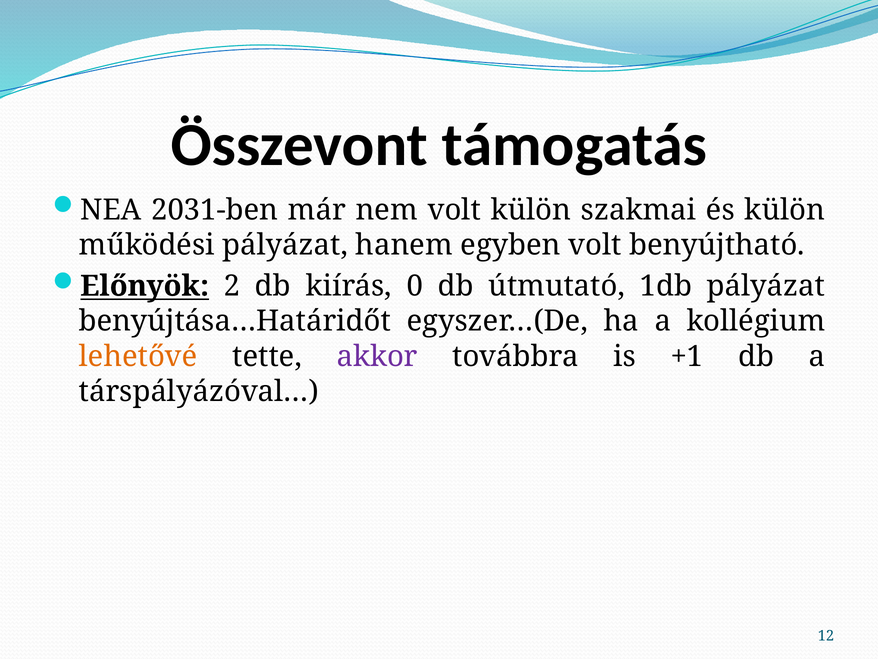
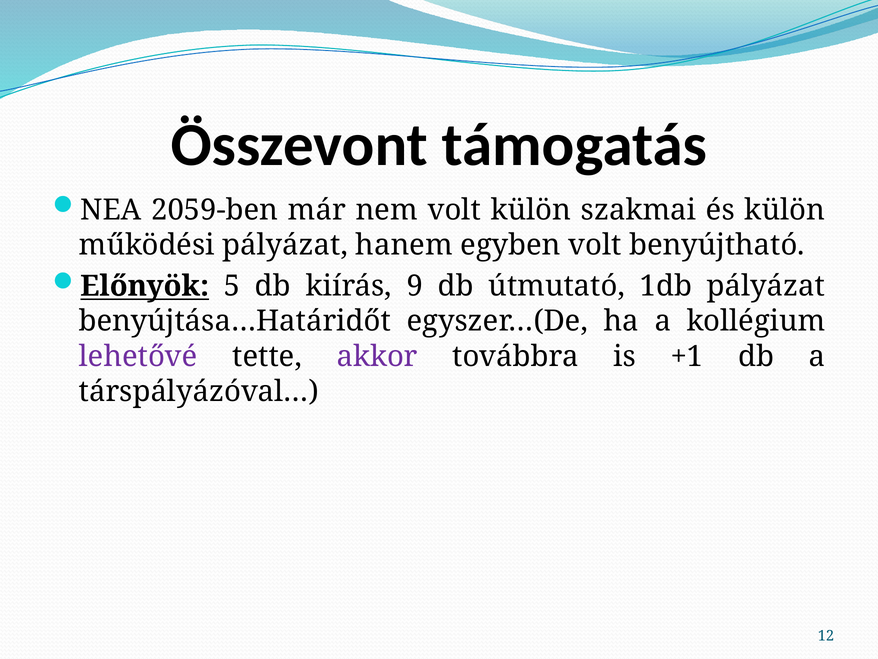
2031-ben: 2031-ben -> 2059-ben
2: 2 -> 5
0: 0 -> 9
lehetővé colour: orange -> purple
